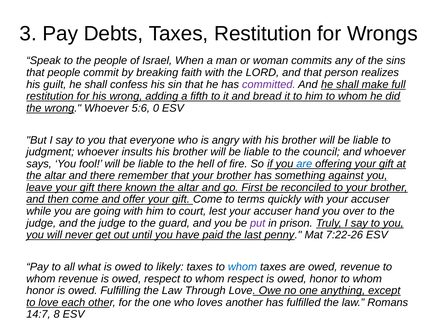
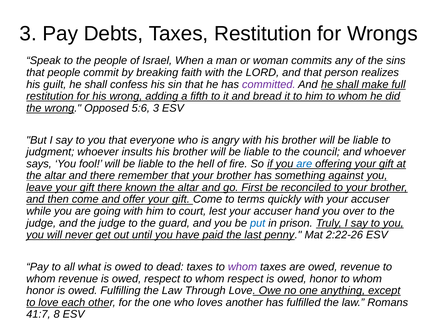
wrong Whoever: Whoever -> Opposed
5:6 0: 0 -> 3
put colour: purple -> blue
7:22-26: 7:22-26 -> 2:22-26
likely: likely -> dead
whom at (243, 267) colour: blue -> purple
14:7: 14:7 -> 41:7
